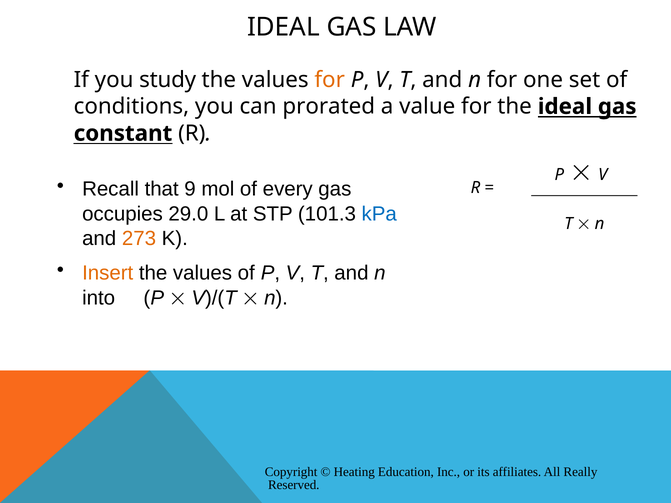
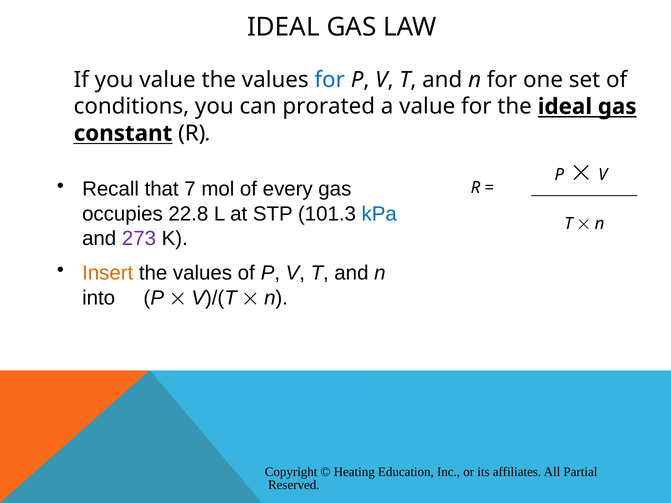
you study: study -> value
for at (330, 80) colour: orange -> blue
9: 9 -> 7
29.0: 29.0 -> 22.8
273 colour: orange -> purple
Really: Really -> Partial
